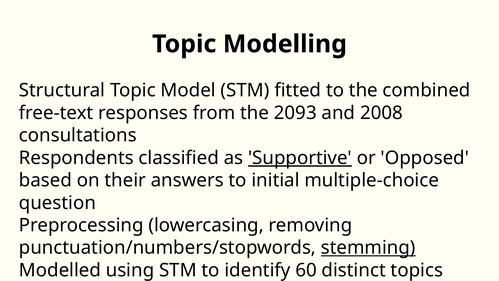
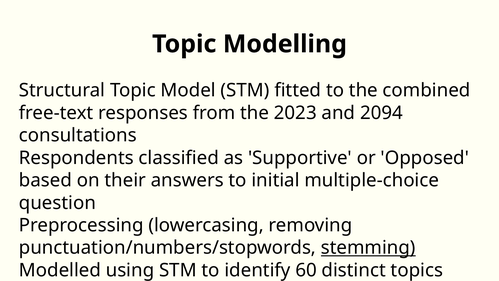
2093: 2093 -> 2023
2008: 2008 -> 2094
Supportive underline: present -> none
